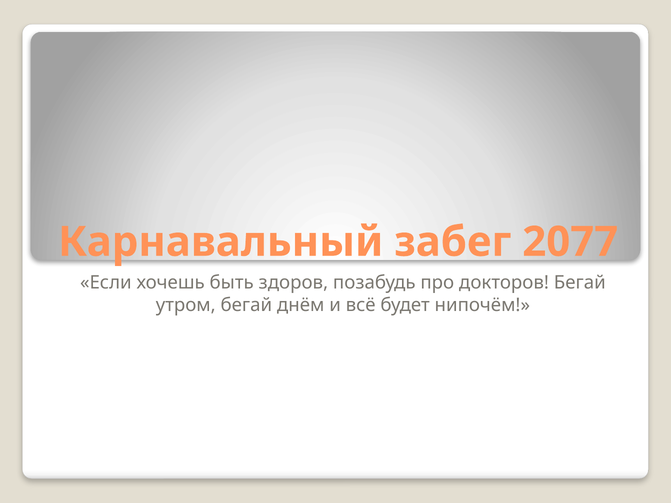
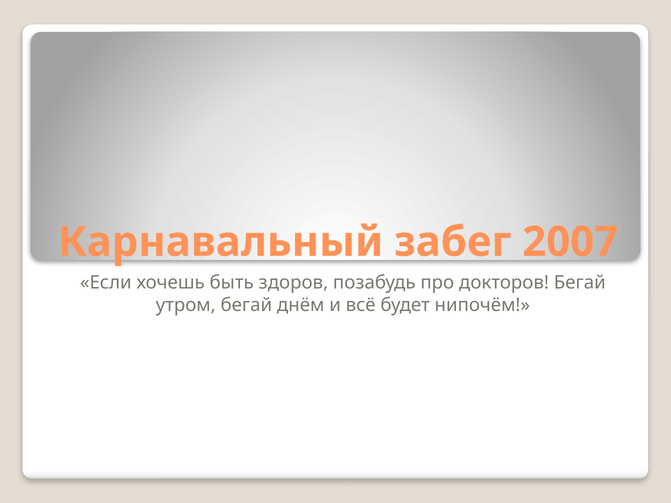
2077: 2077 -> 2007
